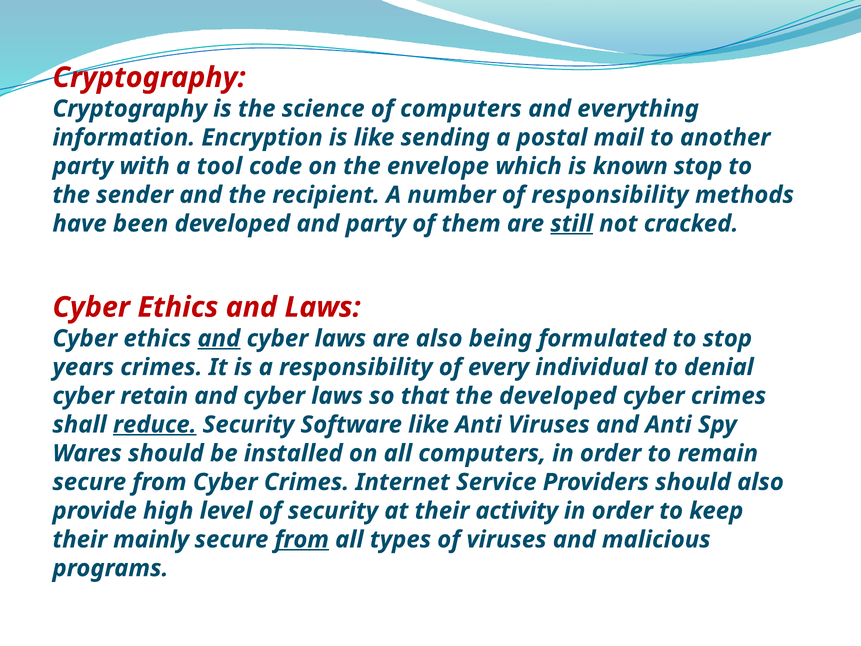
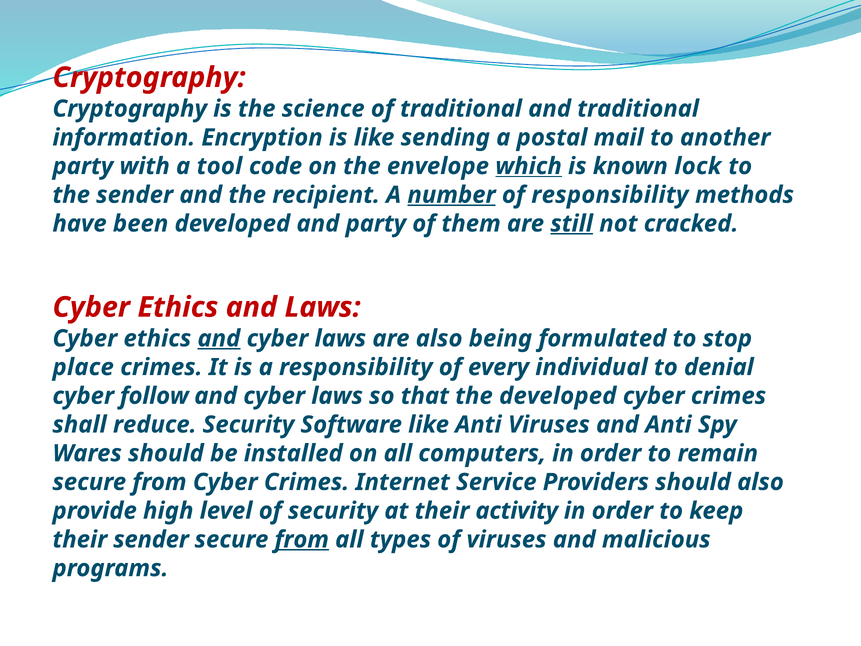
of computers: computers -> traditional
and everything: everything -> traditional
which underline: none -> present
known stop: stop -> lock
number underline: none -> present
years: years -> place
retain: retain -> follow
reduce underline: present -> none
their mainly: mainly -> sender
